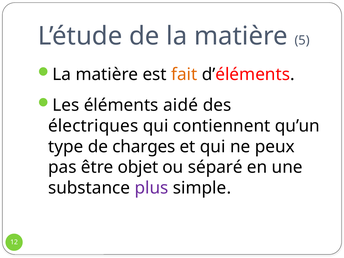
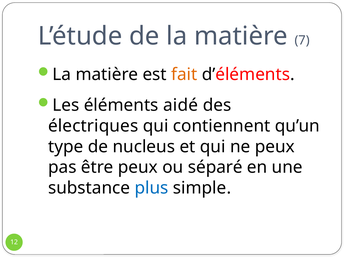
5: 5 -> 7
charges: charges -> nucleus
être objet: objet -> peux
plus colour: purple -> blue
